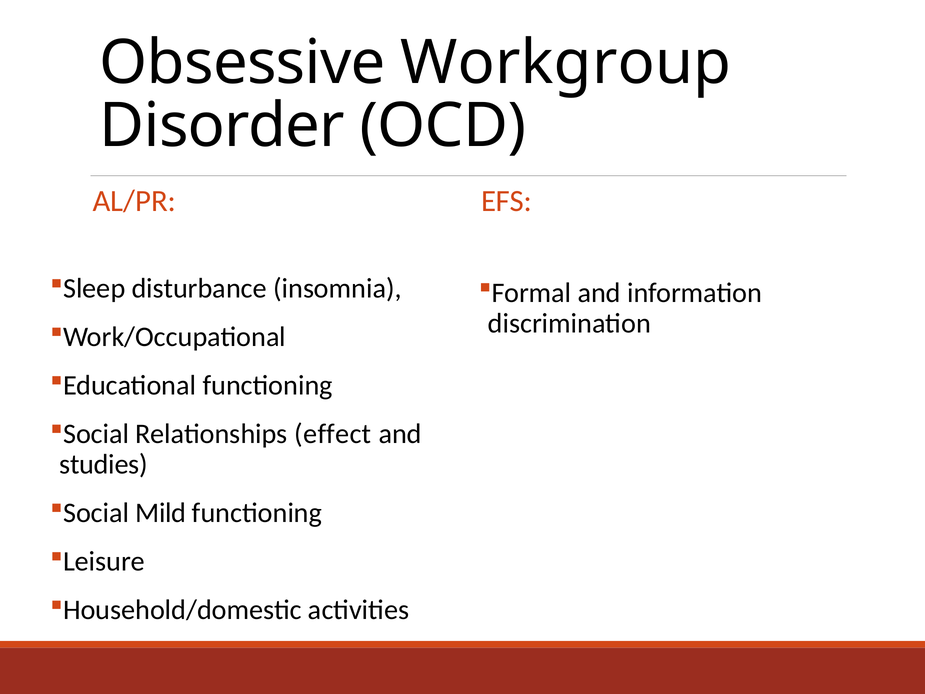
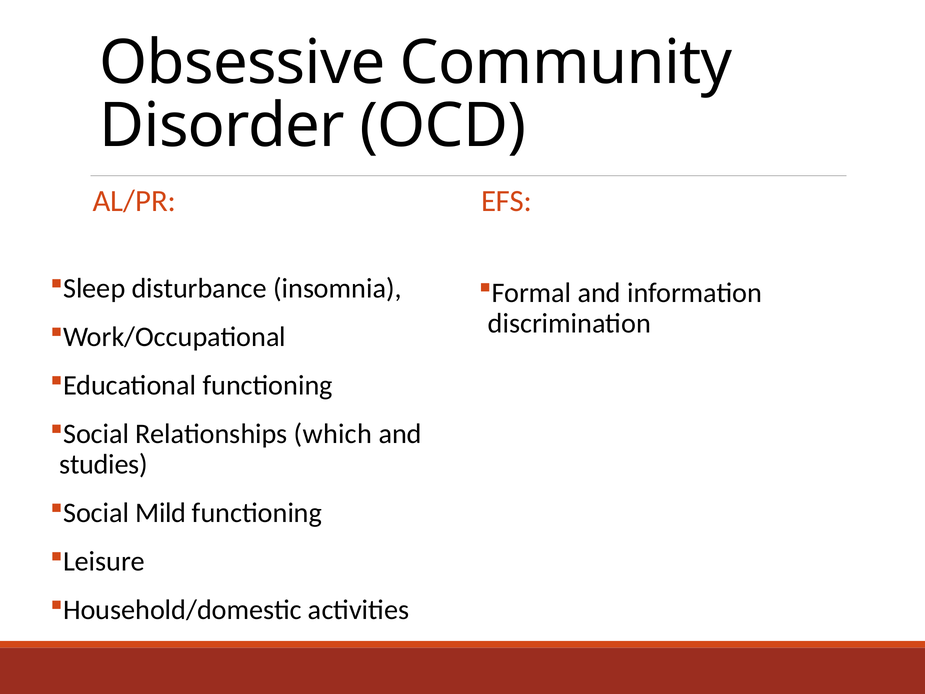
Workgroup: Workgroup -> Community
effect: effect -> which
